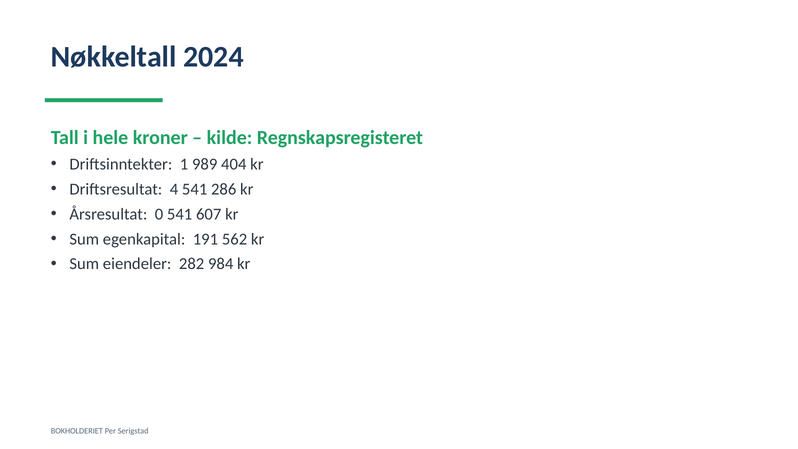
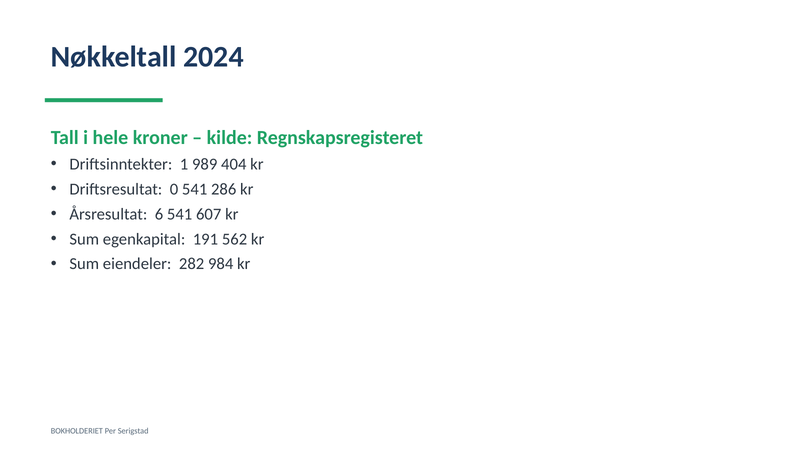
4: 4 -> 0
0: 0 -> 6
